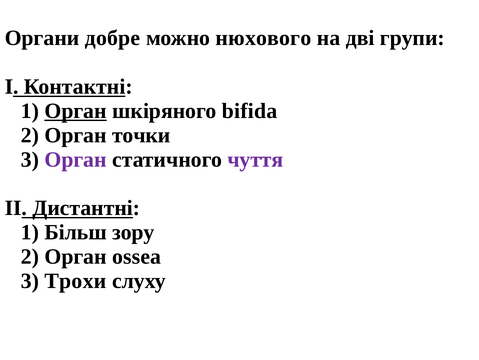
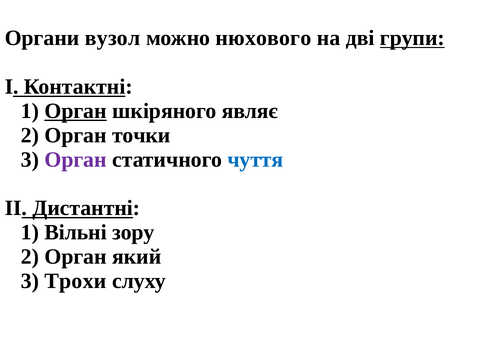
добре: добре -> вузол
групи underline: none -> present
bifida: bifida -> являє
чуття colour: purple -> blue
Більш: Більш -> Вільні
ossea: ossea -> який
